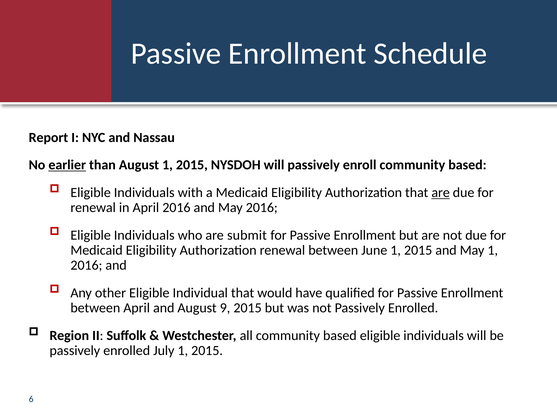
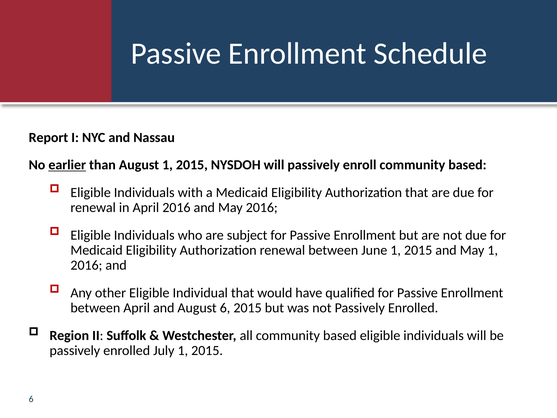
are at (441, 193) underline: present -> none
submit: submit -> subject
August 9: 9 -> 6
